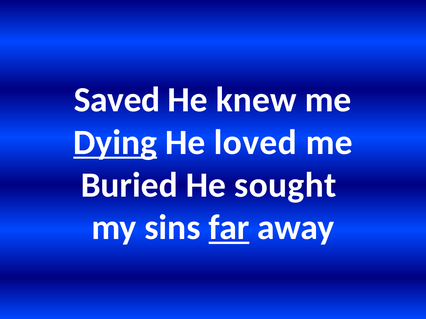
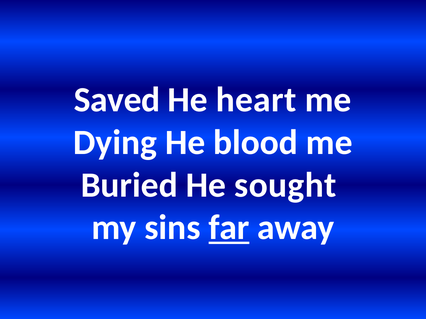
knew: knew -> heart
Dying underline: present -> none
loved: loved -> blood
